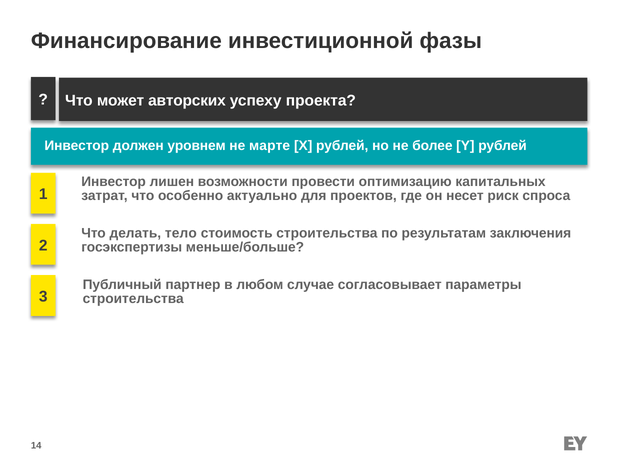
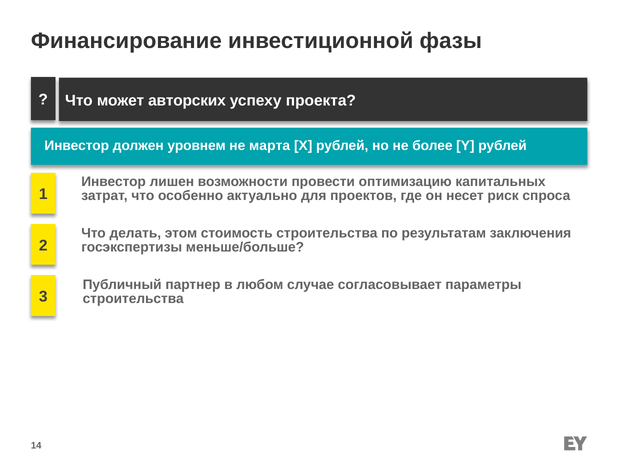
марте: марте -> марта
тело: тело -> этом
